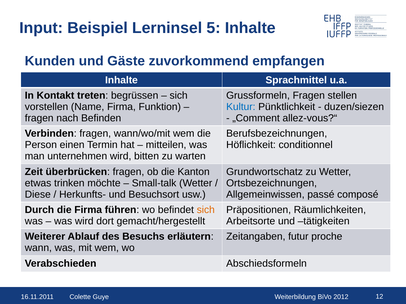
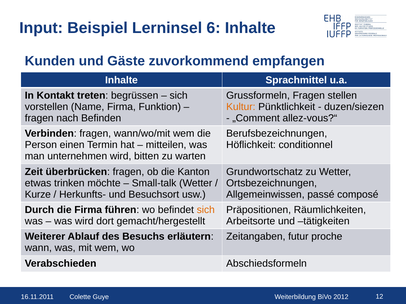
5: 5 -> 6
Kultur colour: blue -> orange
Diese: Diese -> Kurze
